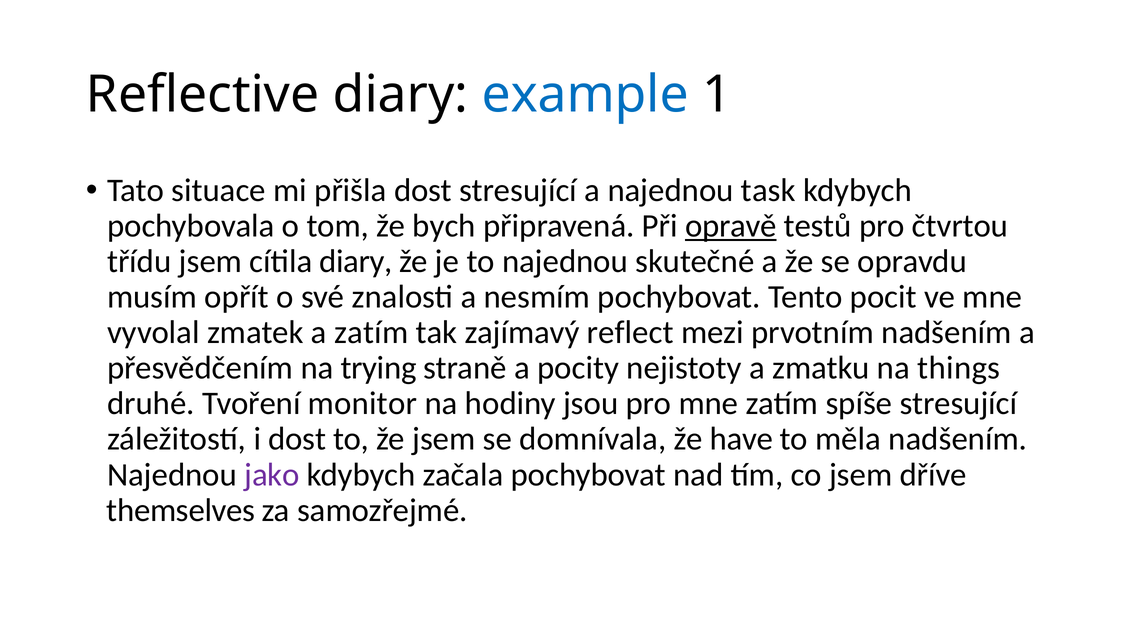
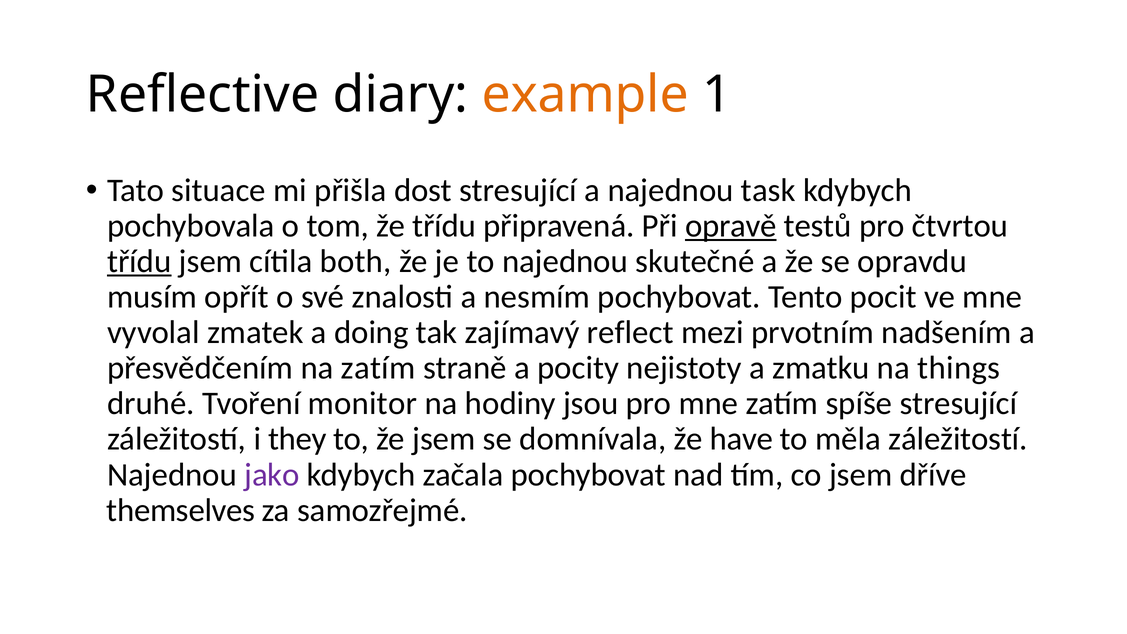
example colour: blue -> orange
že bych: bych -> třídu
třídu at (139, 262) underline: none -> present
cítila diary: diary -> both
a zatím: zatím -> doing
na trying: trying -> zatím
i dost: dost -> they
měla nadšením: nadšením -> záležitostí
